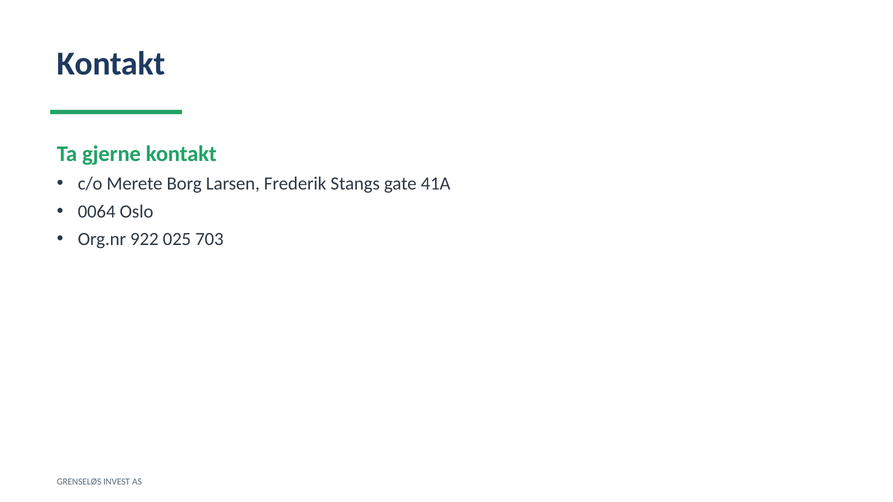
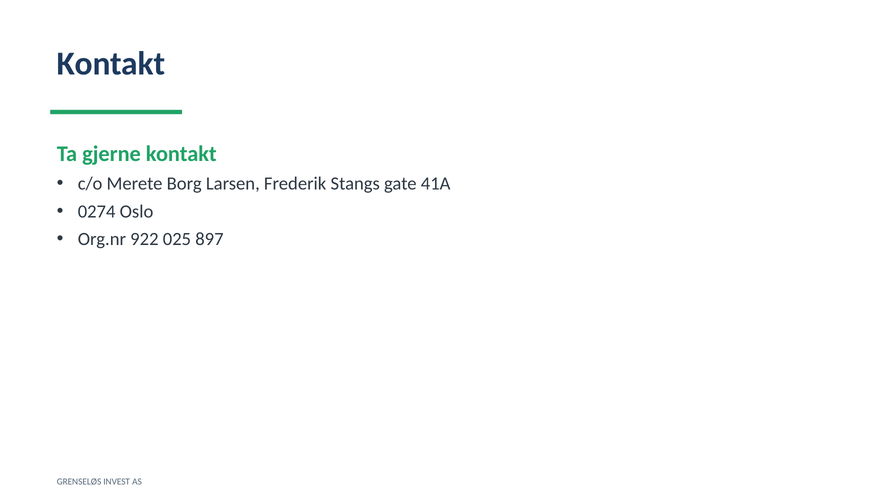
0064: 0064 -> 0274
703: 703 -> 897
